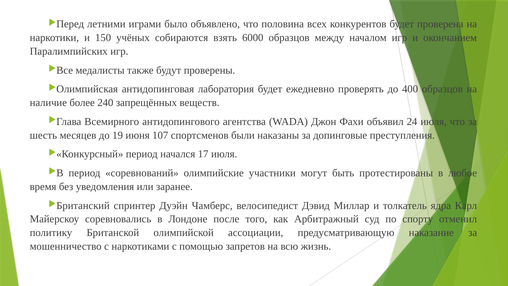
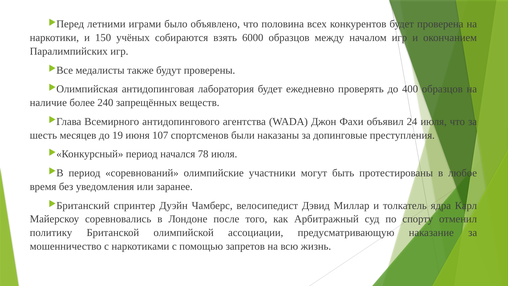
17: 17 -> 78
